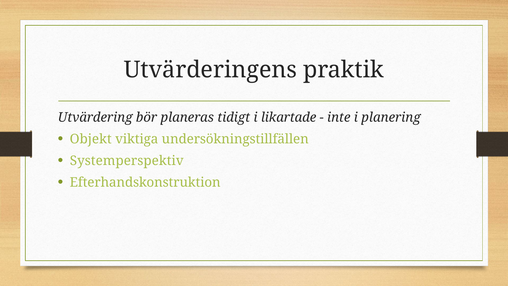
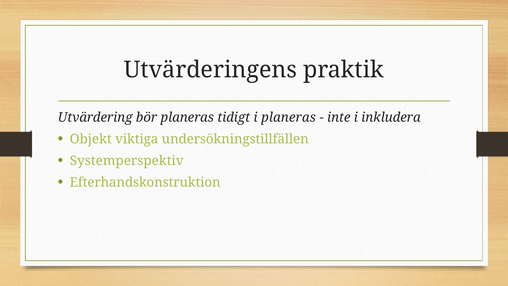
i likartade: likartade -> planeras
planering: planering -> inkludera
